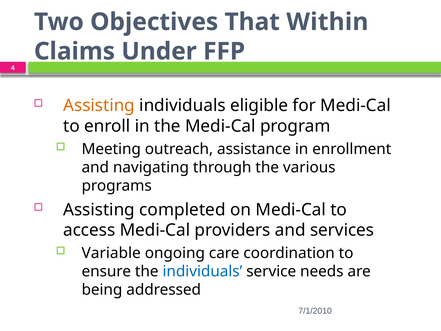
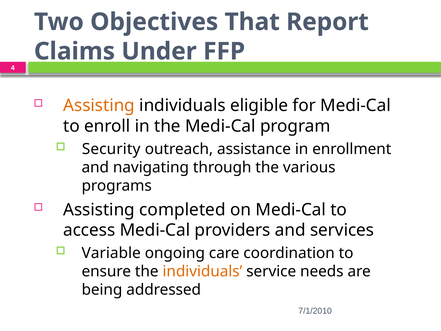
Within: Within -> Report
Meeting: Meeting -> Security
individuals at (202, 271) colour: blue -> orange
